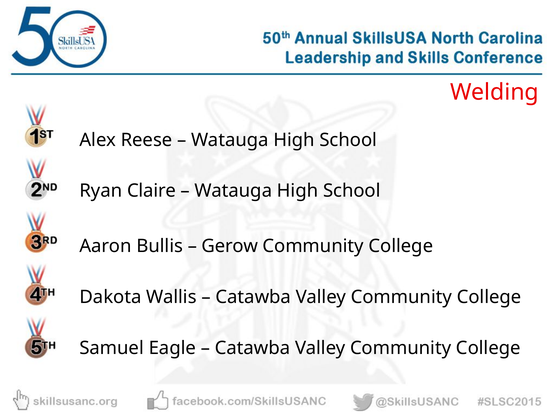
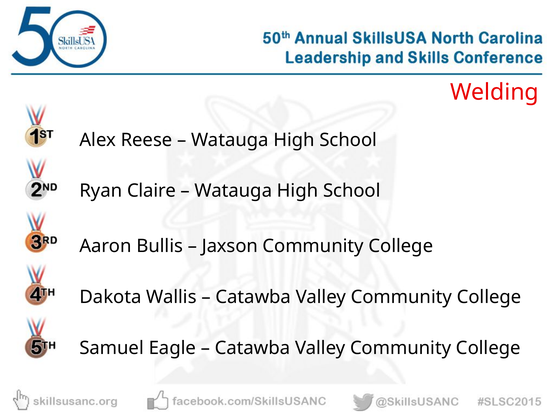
Gerow: Gerow -> Jaxson
